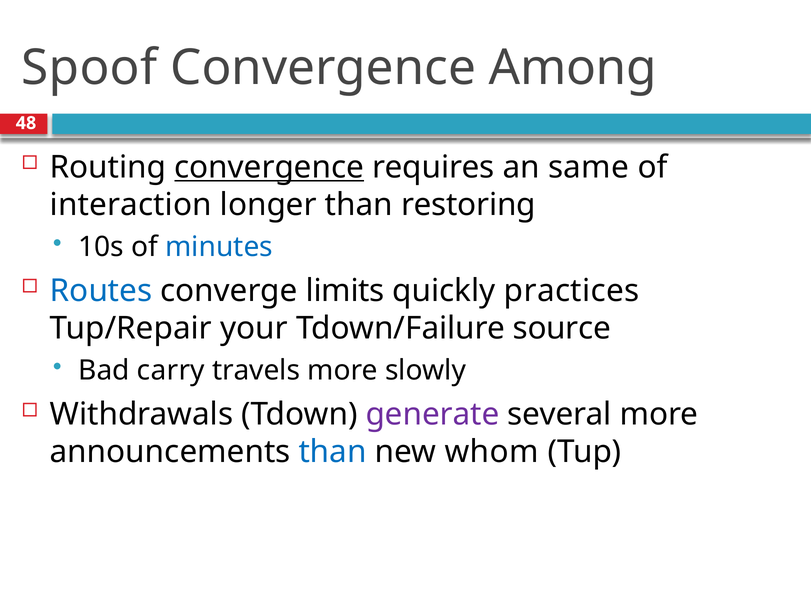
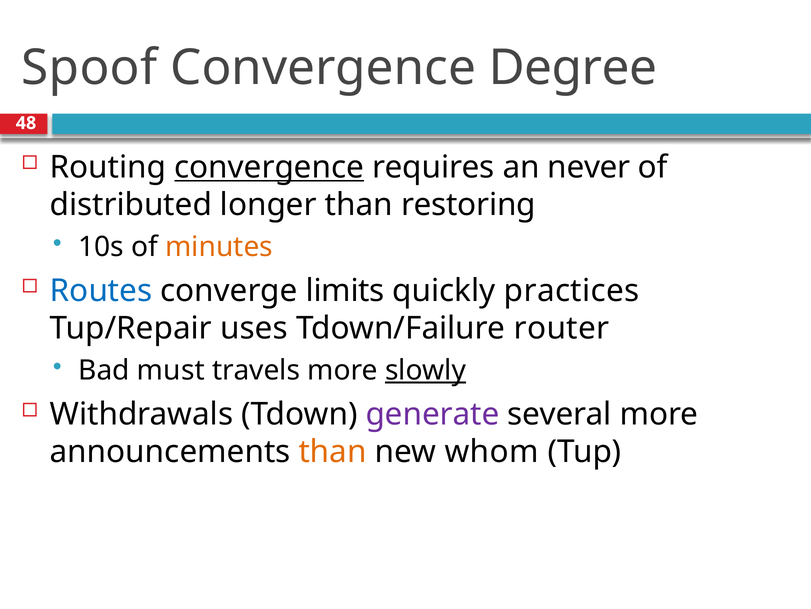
Among: Among -> Degree
same: same -> never
interaction: interaction -> distributed
minutes colour: blue -> orange
your: your -> uses
source: source -> router
carry: carry -> must
slowly underline: none -> present
than at (333, 452) colour: blue -> orange
